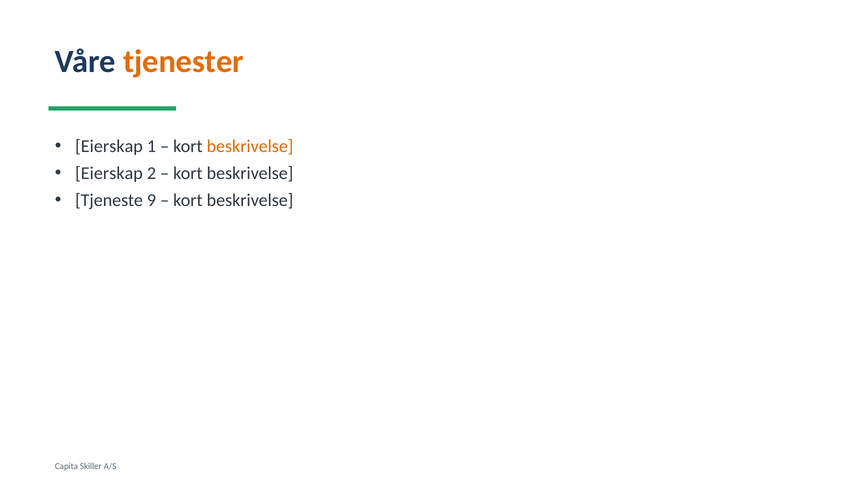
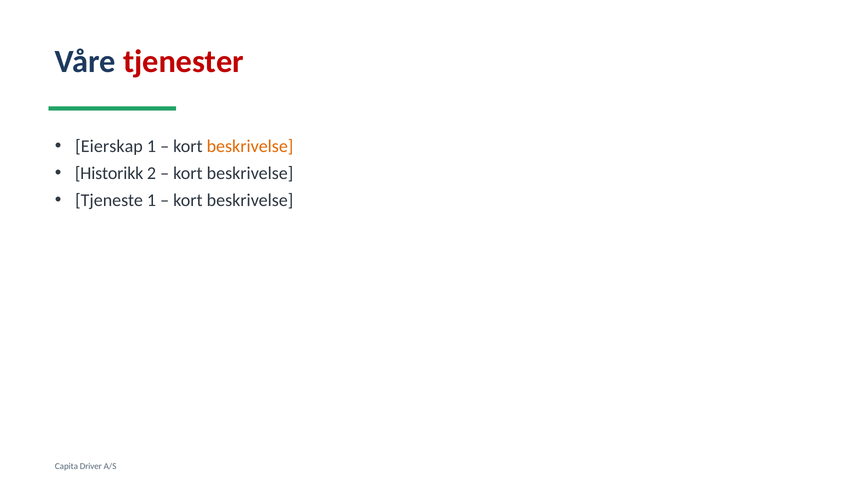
tjenester colour: orange -> red
Eierskap at (109, 173): Eierskap -> Historikk
Tjeneste 9: 9 -> 1
Skiller: Skiller -> Driver
